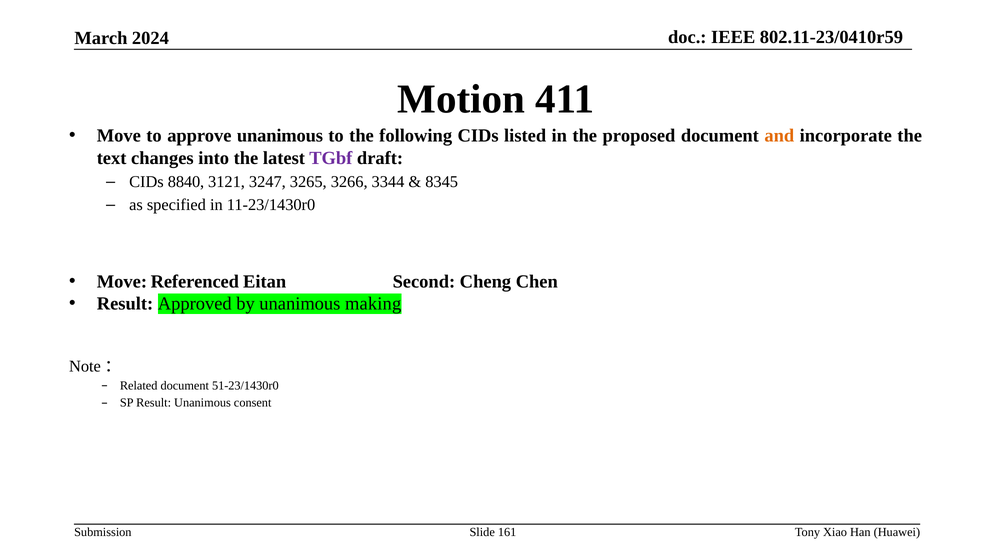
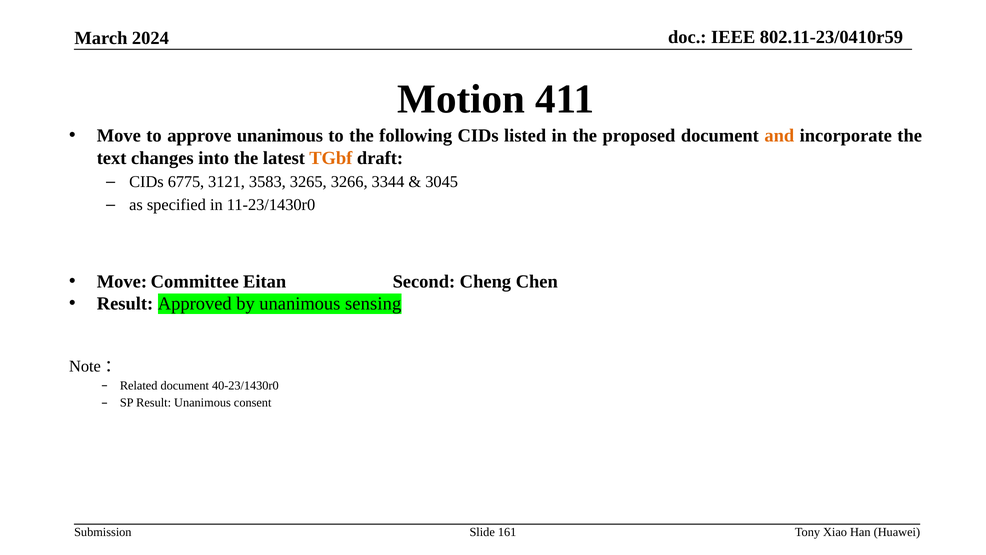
TGbf colour: purple -> orange
8840: 8840 -> 6775
3247: 3247 -> 3583
8345: 8345 -> 3045
Referenced: Referenced -> Committee
making: making -> sensing
51-23/1430r0: 51-23/1430r0 -> 40-23/1430r0
